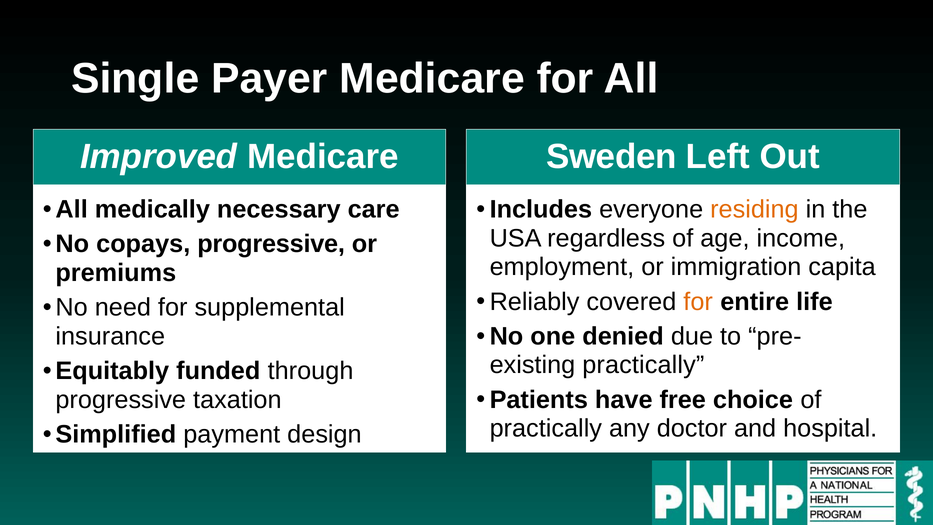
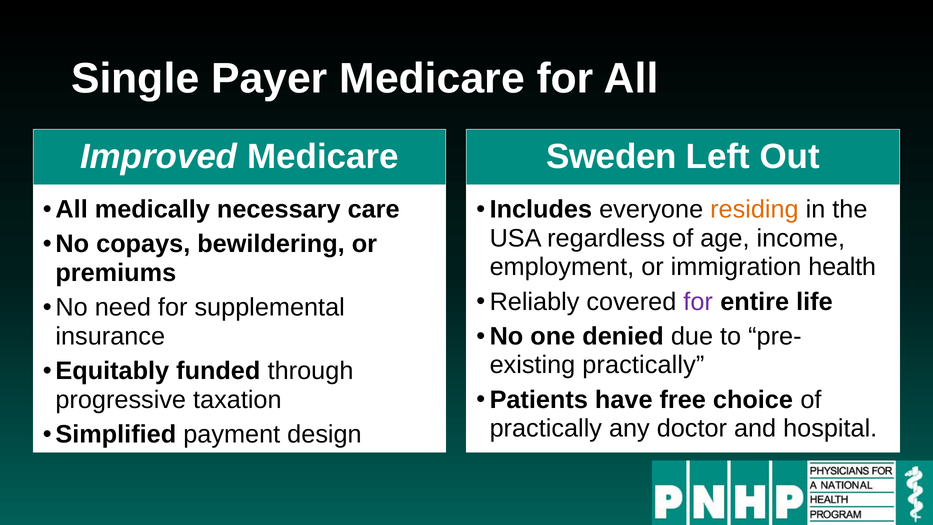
copays progressive: progressive -> bewildering
capita: capita -> health
for at (698, 302) colour: orange -> purple
